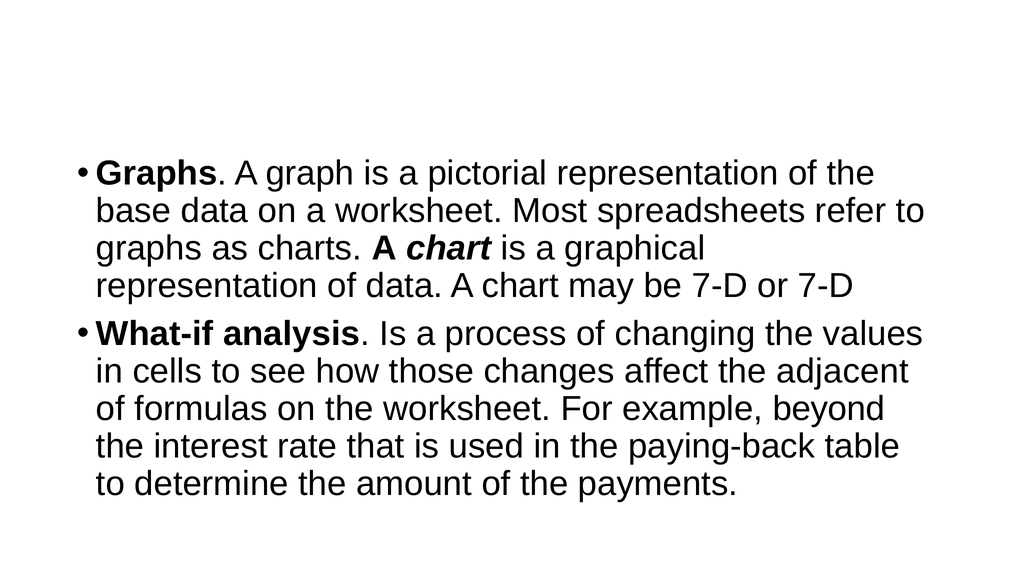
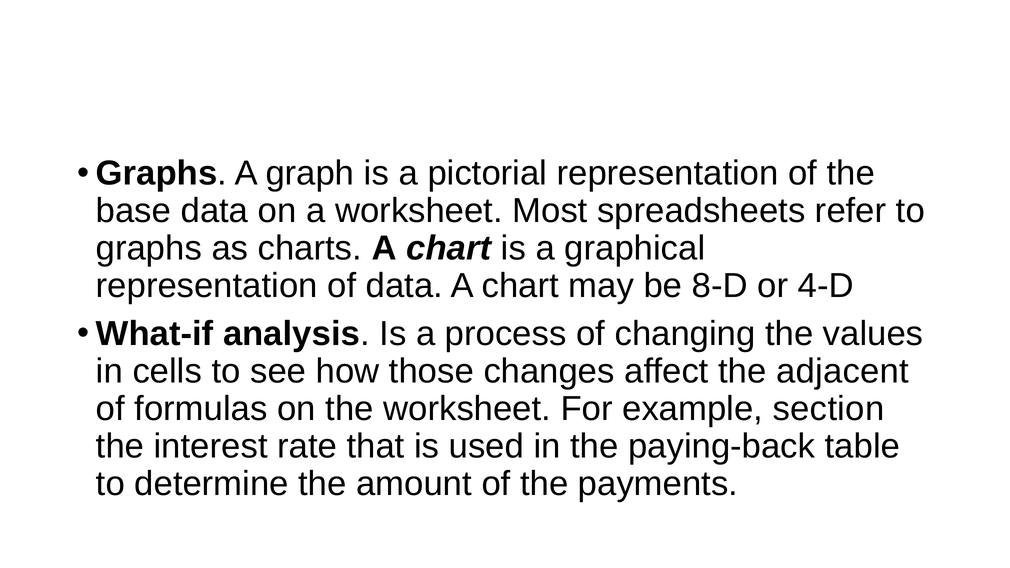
be 7-D: 7-D -> 8-D
or 7-D: 7-D -> 4-D
beyond: beyond -> section
